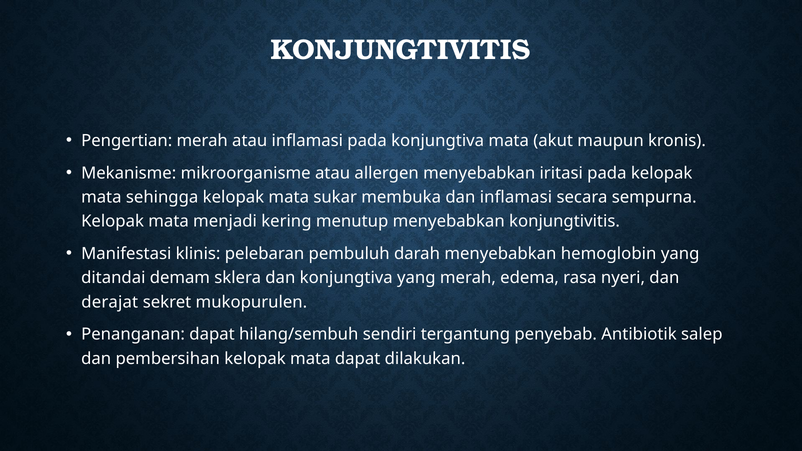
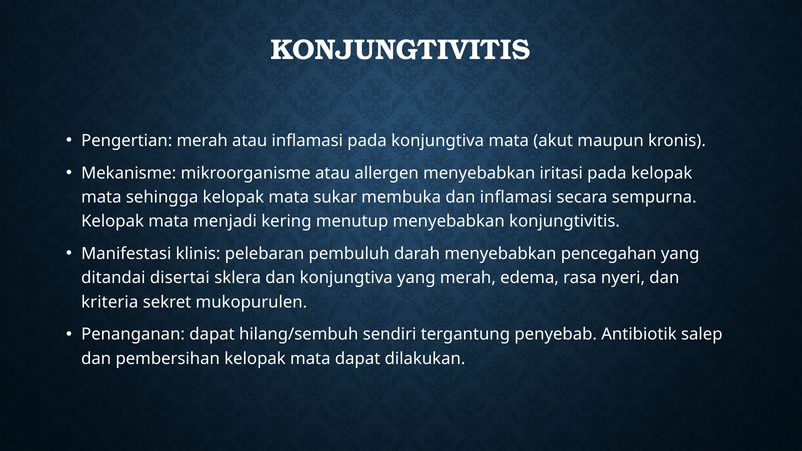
hemoglobin: hemoglobin -> pencegahan
demam: demam -> disertai
derajat: derajat -> kriteria
